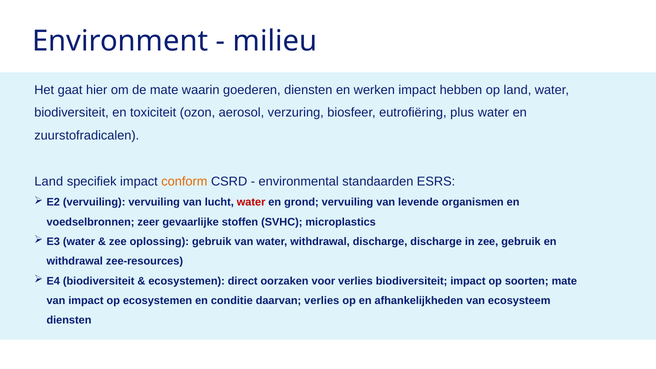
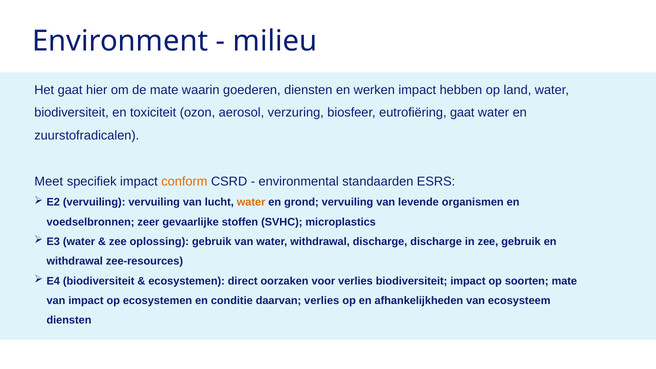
eutrofiëring plus: plus -> gaat
Land at (49, 182): Land -> Meet
water at (251, 202) colour: red -> orange
